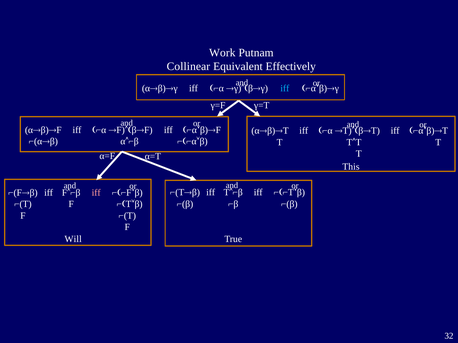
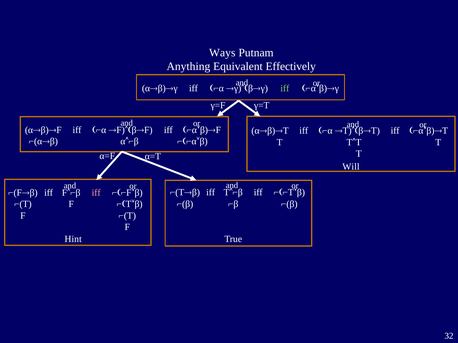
Work: Work -> Ways
Collinear: Collinear -> Anything
iff at (285, 88) colour: light blue -> light green
This: This -> Will
Will: Will -> Hint
